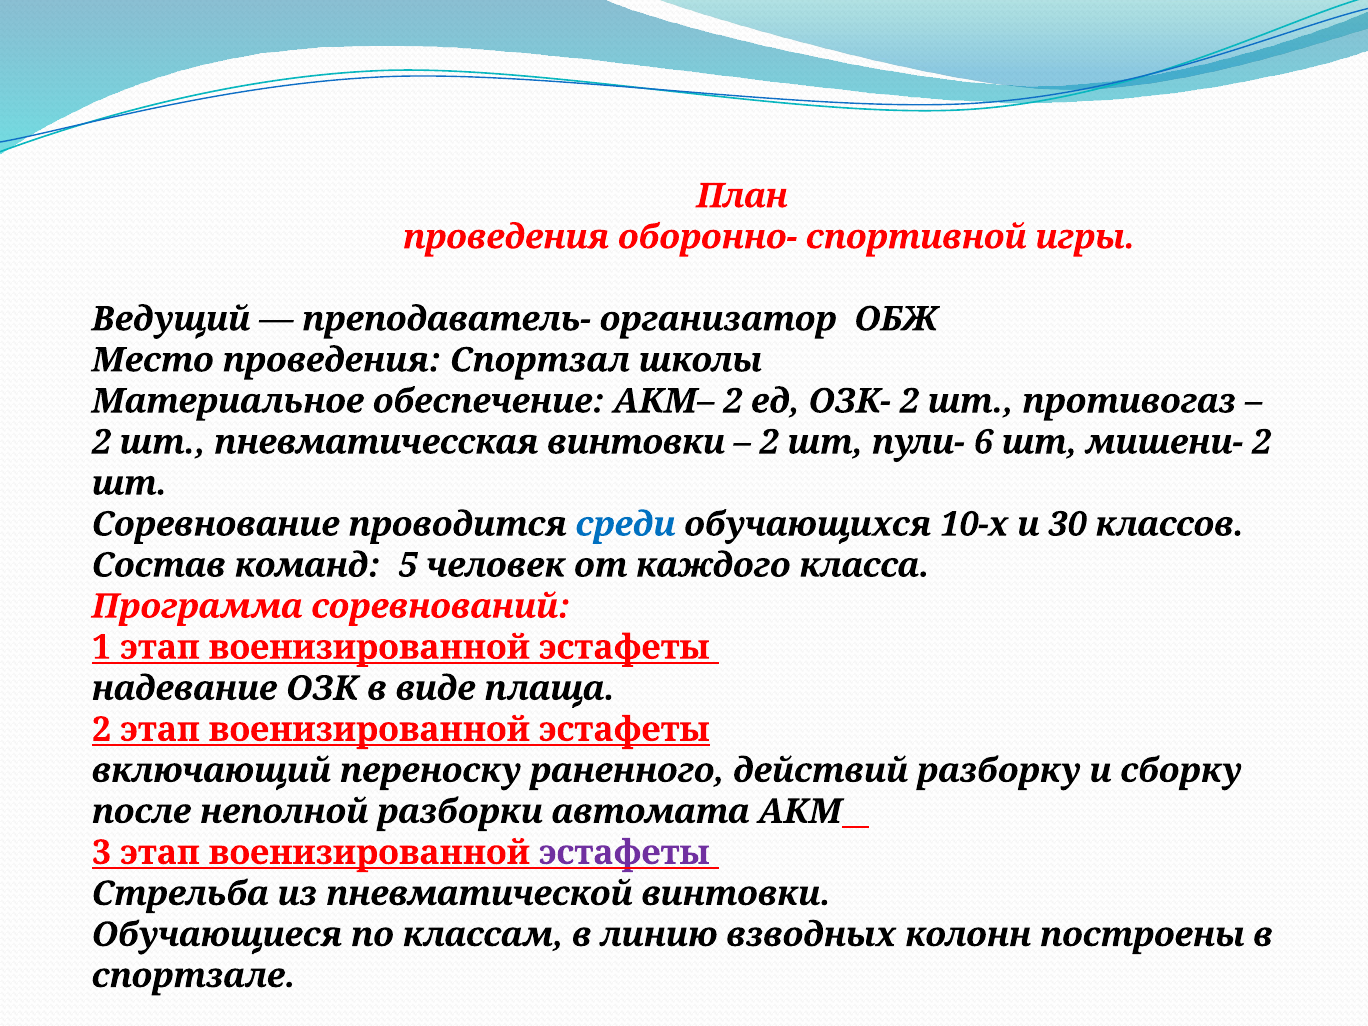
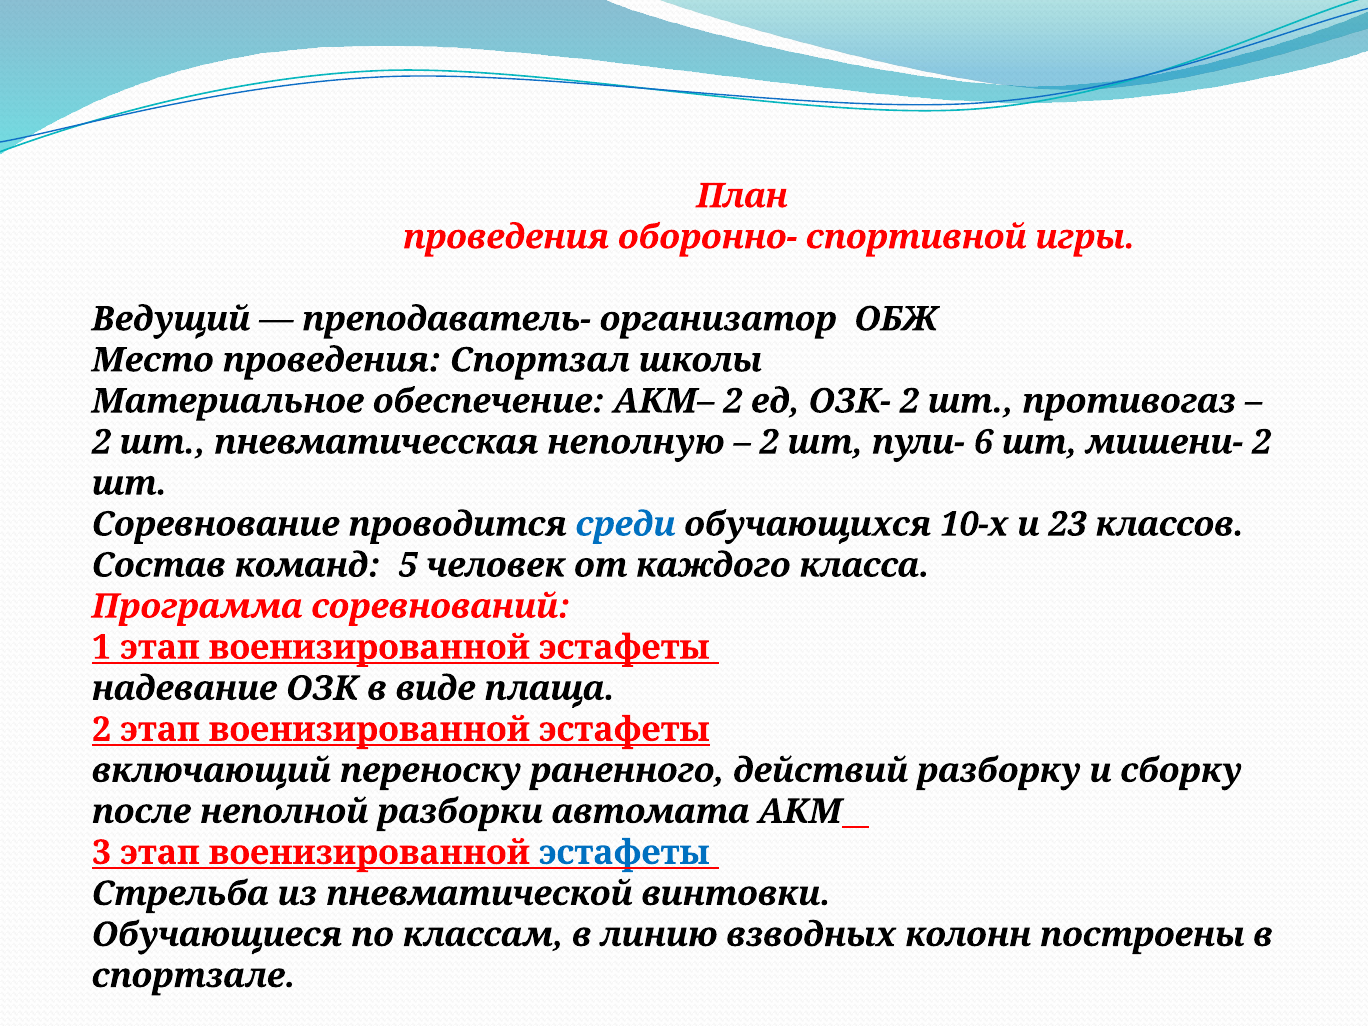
пневматичесская винтовки: винтовки -> неполную
30: 30 -> 23
эстафеты at (624, 853) colour: purple -> blue
